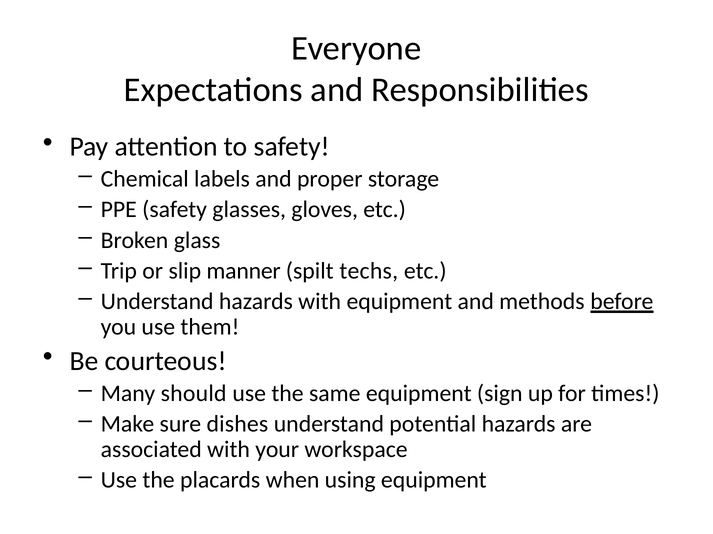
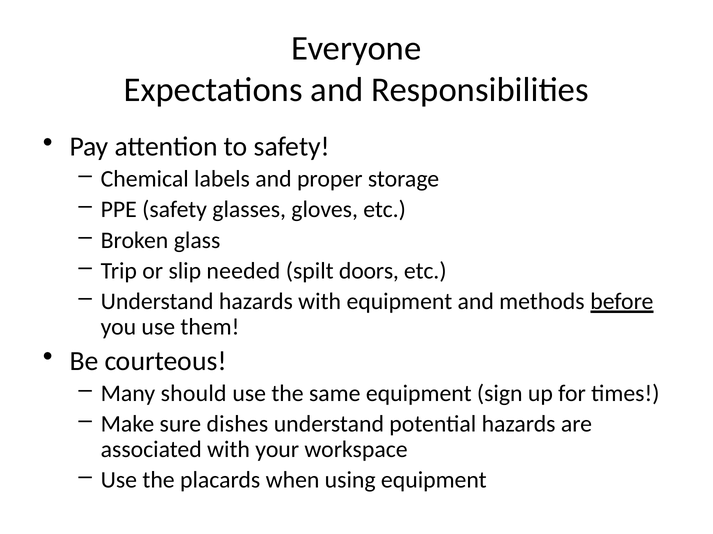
manner: manner -> needed
techs: techs -> doors
